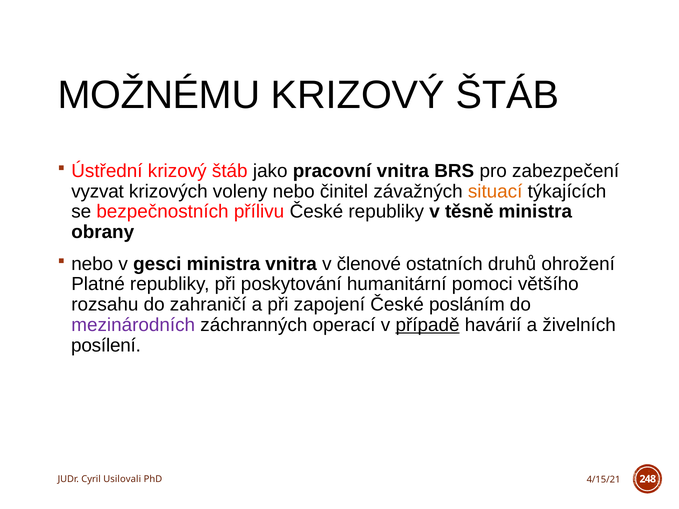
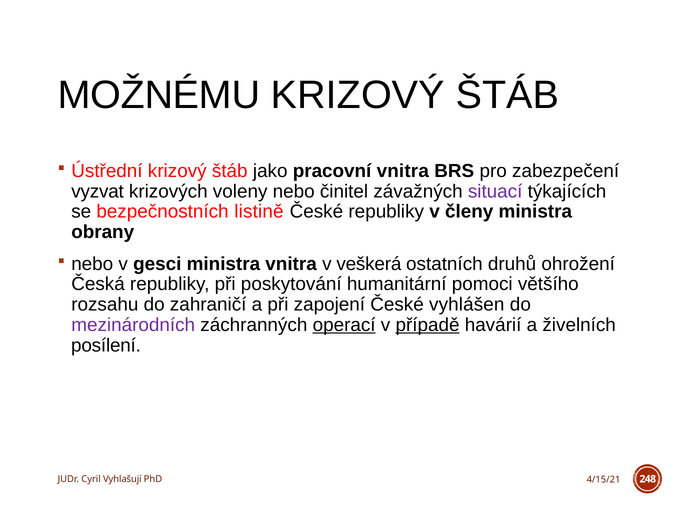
situací colour: orange -> purple
přílivu: přílivu -> listině
těsně: těsně -> členy
členové: členové -> veškerá
Platné: Platné -> Česká
posláním: posláním -> vyhlášen
operací underline: none -> present
Usilovali: Usilovali -> Vyhlašují
